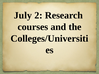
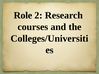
July: July -> Role
